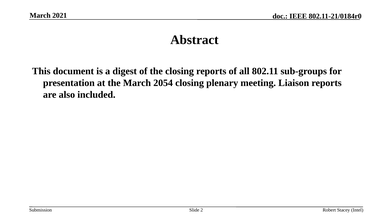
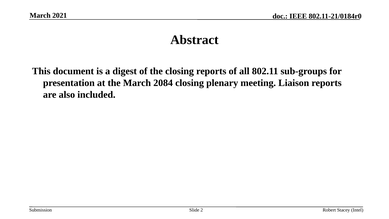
2054: 2054 -> 2084
